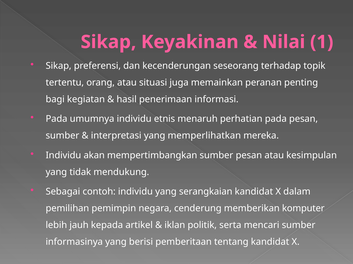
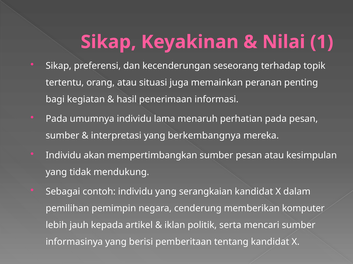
etnis: etnis -> lama
memperlihatkan: memperlihatkan -> berkembangnya
